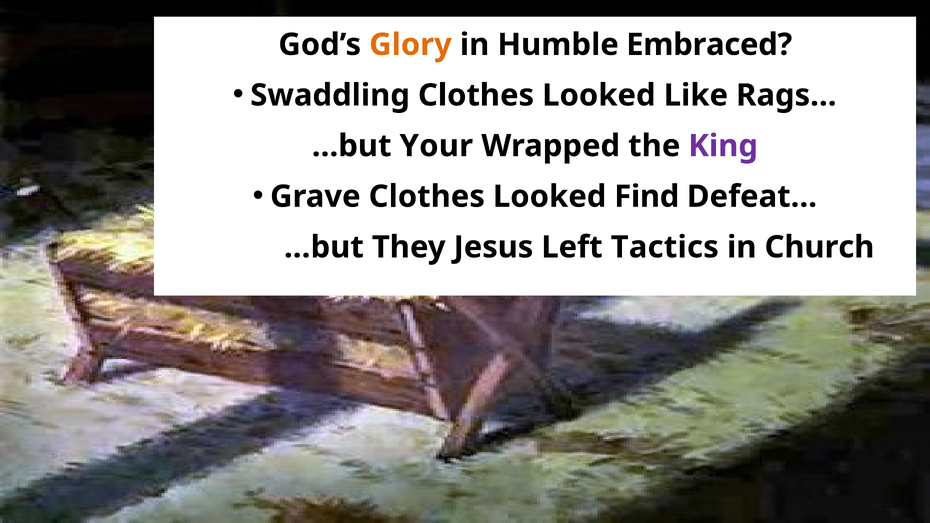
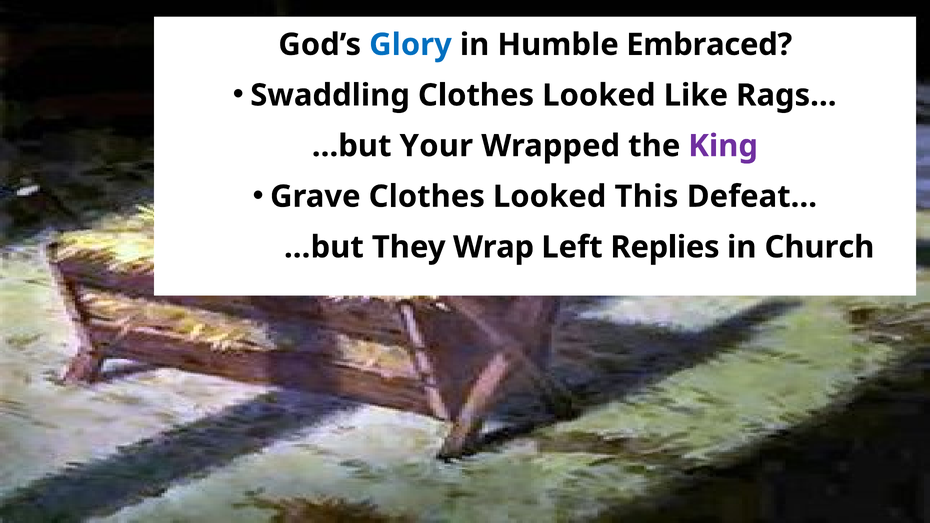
Glory colour: orange -> blue
Find: Find -> This
Jesus: Jesus -> Wrap
Tactics: Tactics -> Replies
